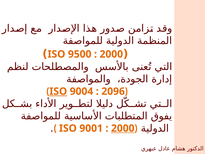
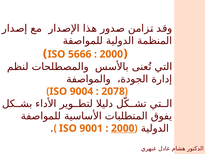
9500: 9500 -> 5666
ISO at (58, 91) underline: present -> none
2096: 2096 -> 2078
